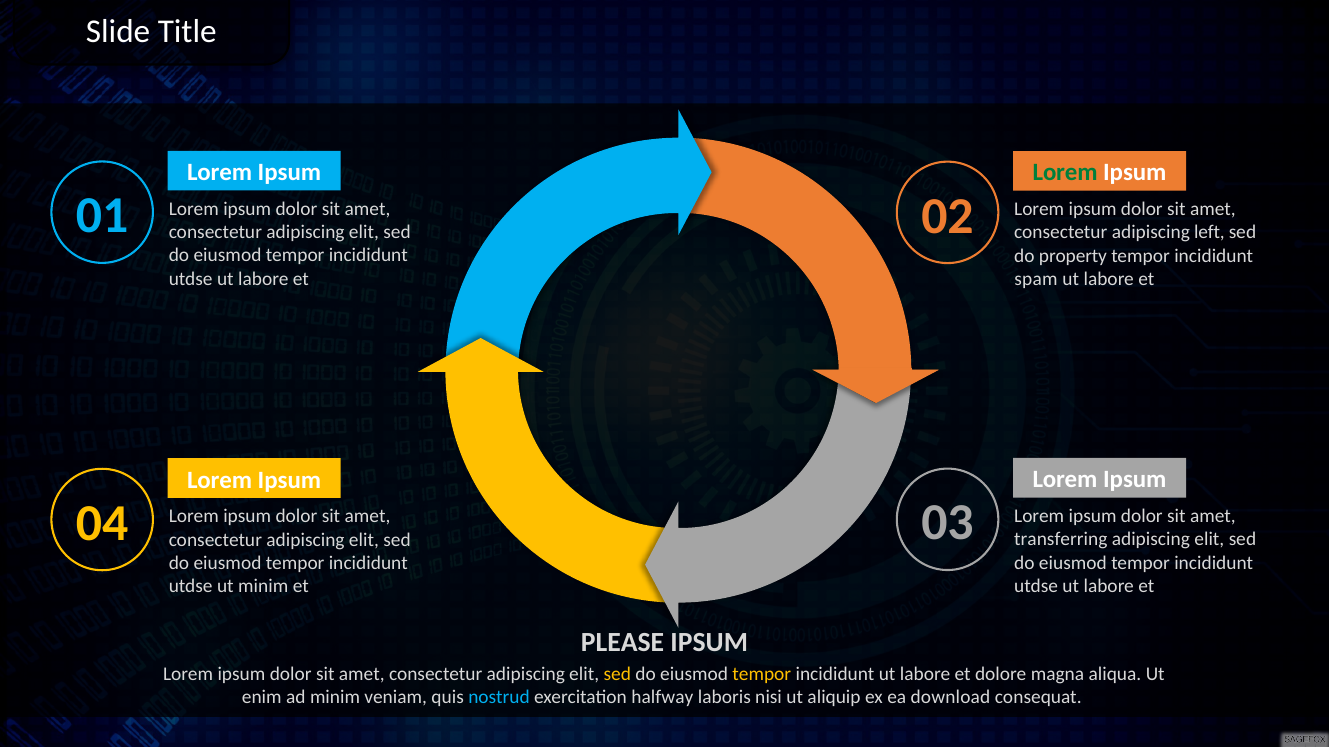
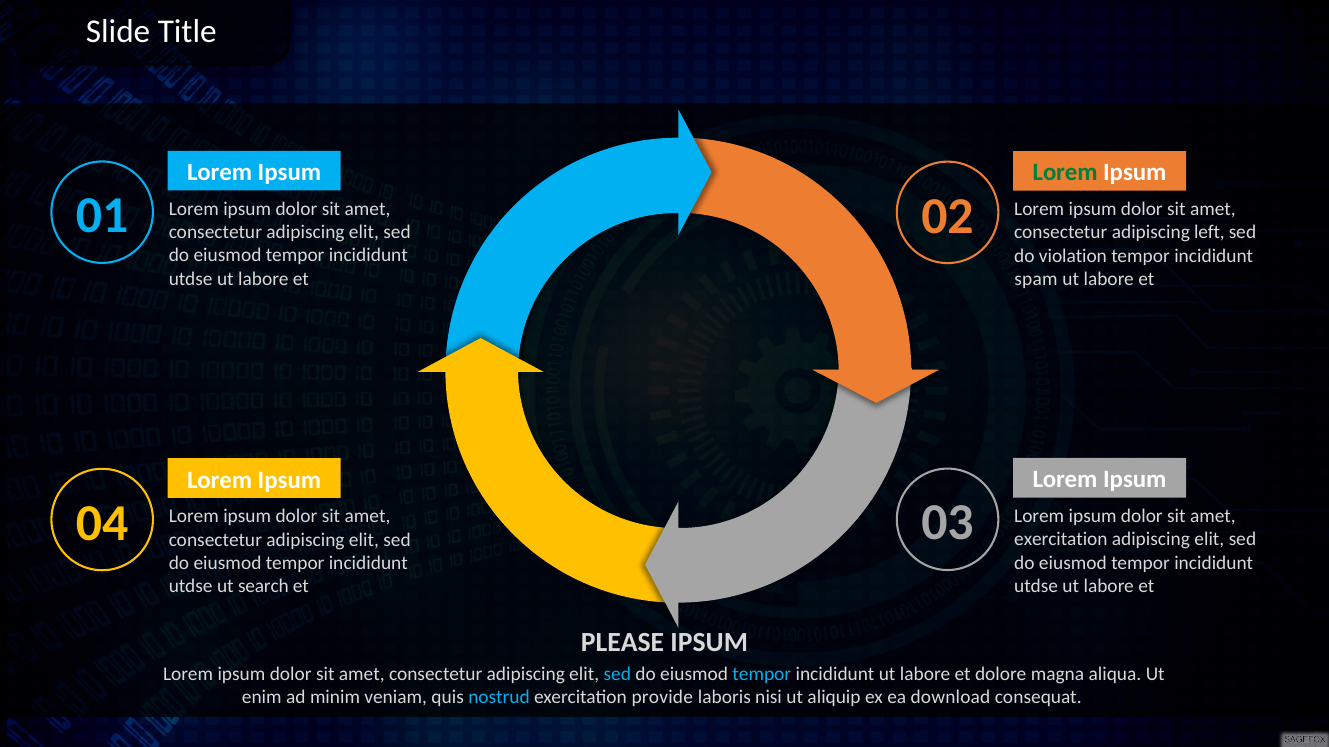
property: property -> violation
transferring at (1061, 540): transferring -> exercitation
ut minim: minim -> search
sed at (617, 675) colour: yellow -> light blue
tempor at (762, 675) colour: yellow -> light blue
halfway: halfway -> provide
